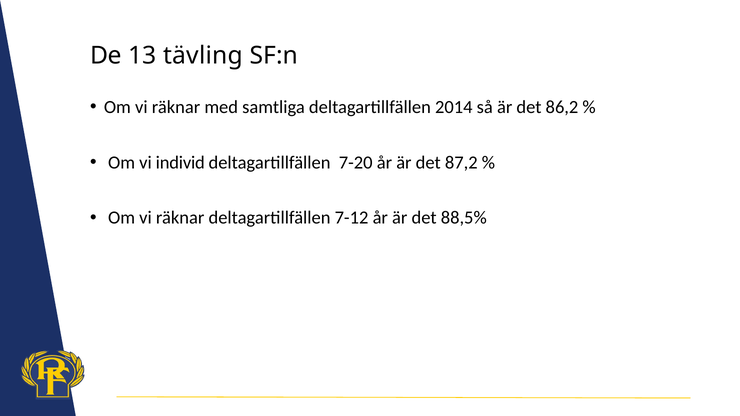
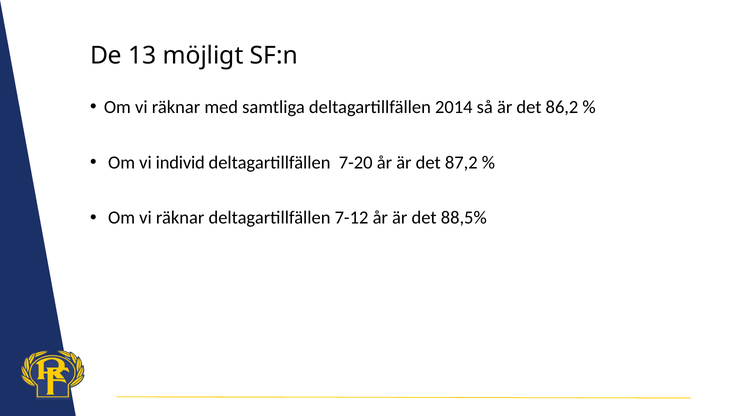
tävling: tävling -> möjligt
